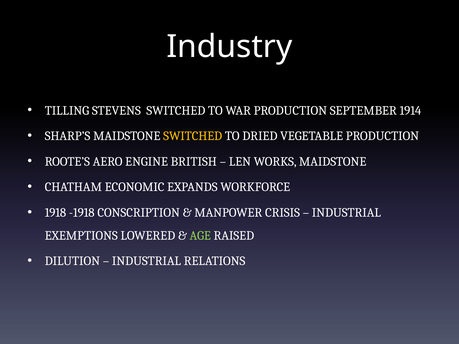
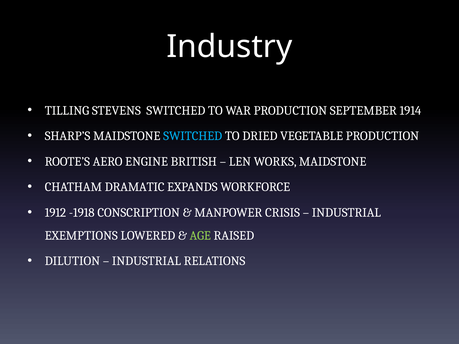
SWITCHED at (193, 136) colour: yellow -> light blue
ECONOMIC: ECONOMIC -> DRAMATIC
1918: 1918 -> 1912
